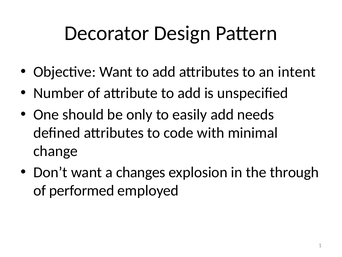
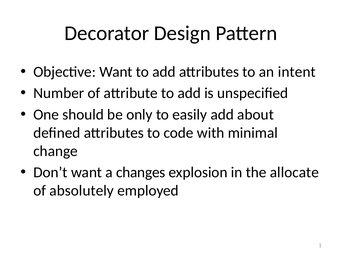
needs: needs -> about
through: through -> allocate
performed: performed -> absolutely
